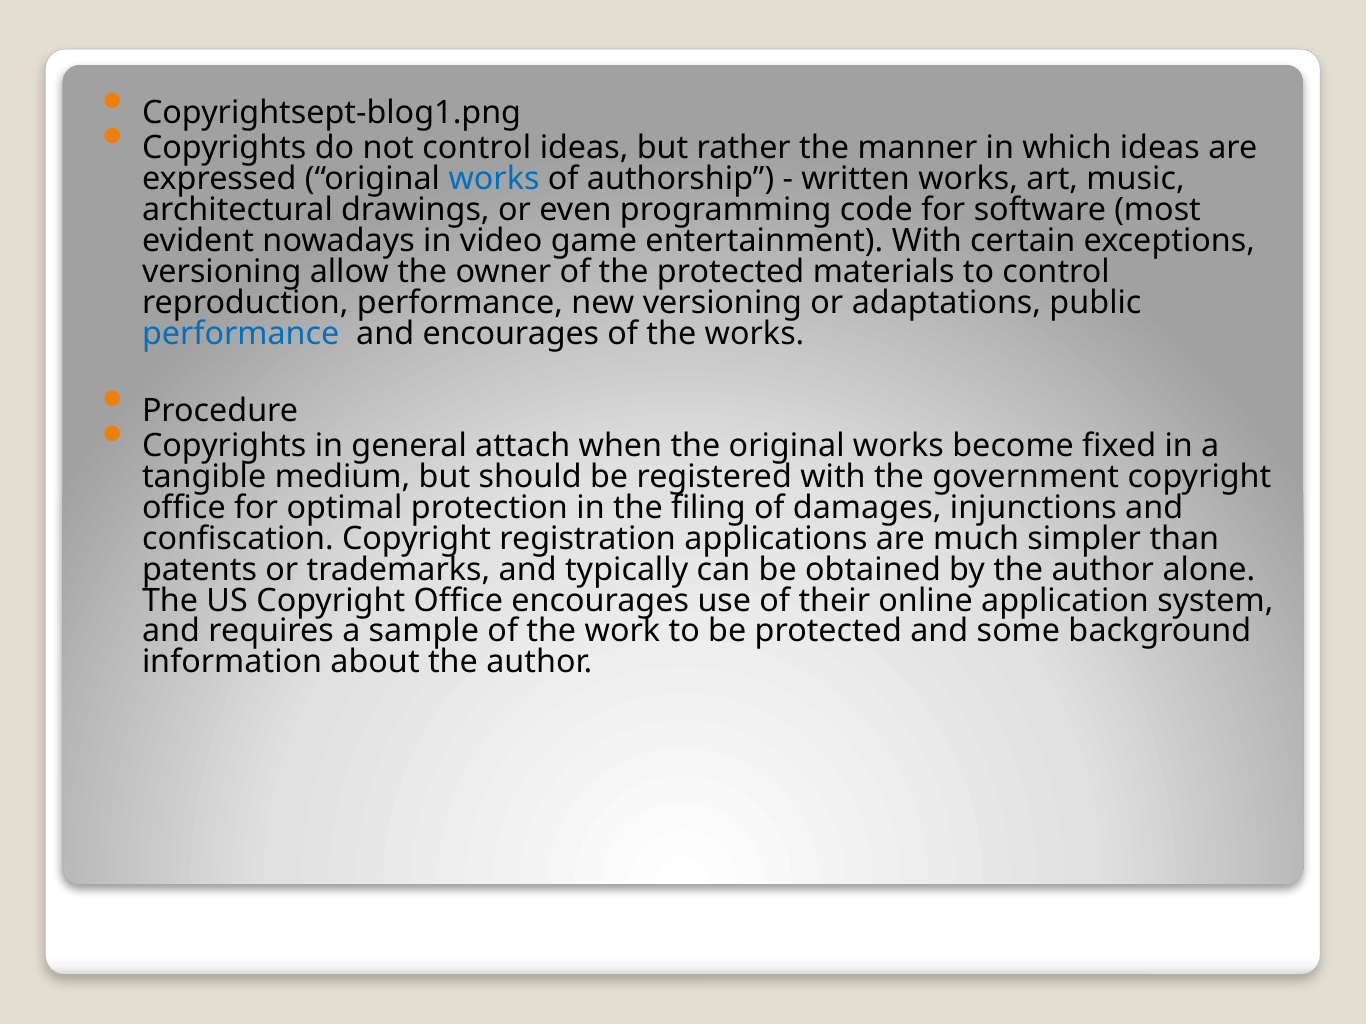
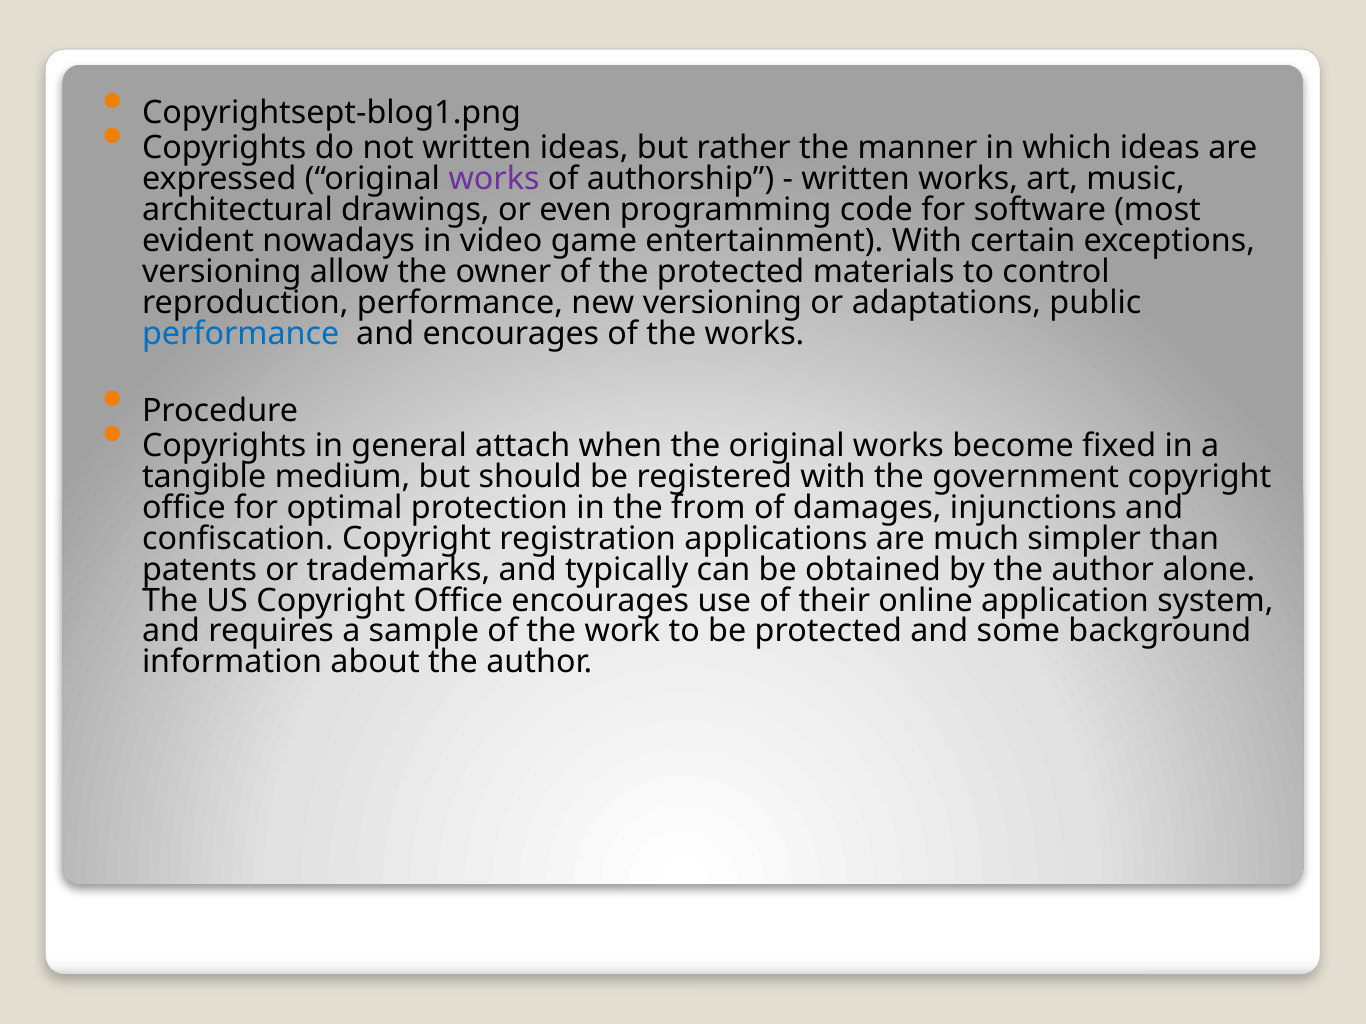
not control: control -> written
works at (494, 179) colour: blue -> purple
filing: filing -> from
